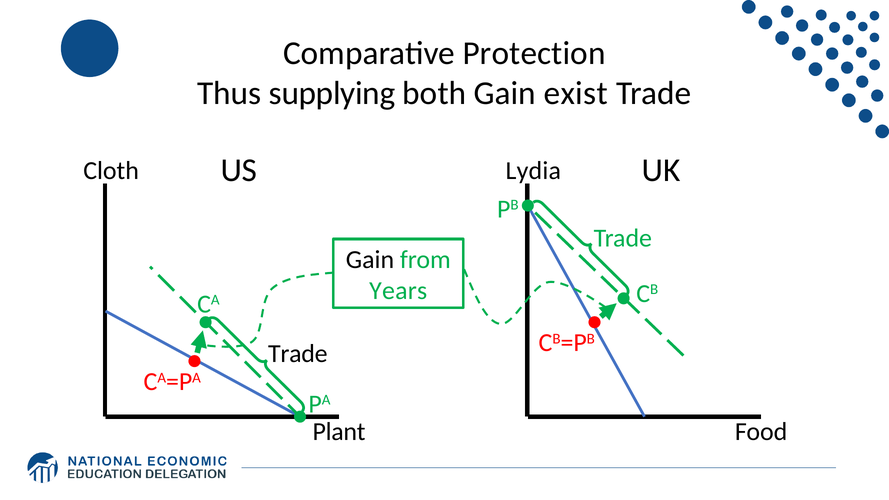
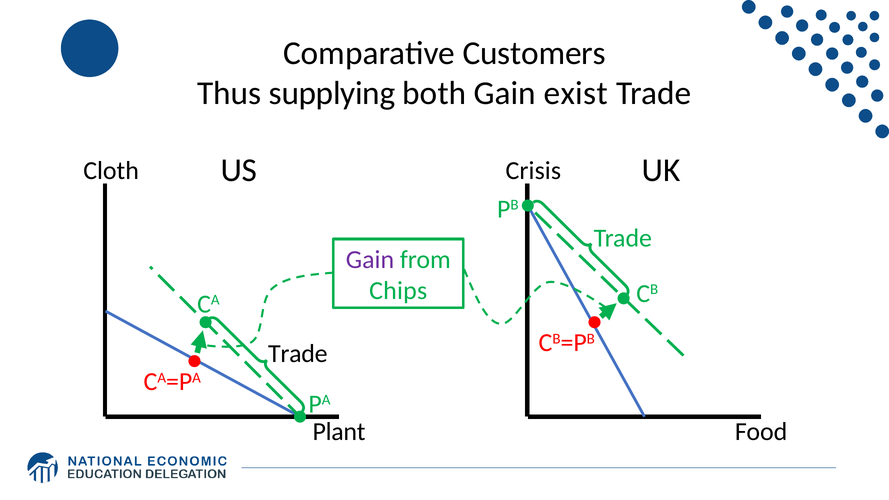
Protection: Protection -> Customers
Lydia: Lydia -> Crisis
Gain at (370, 260) colour: black -> purple
Years: Years -> Chips
